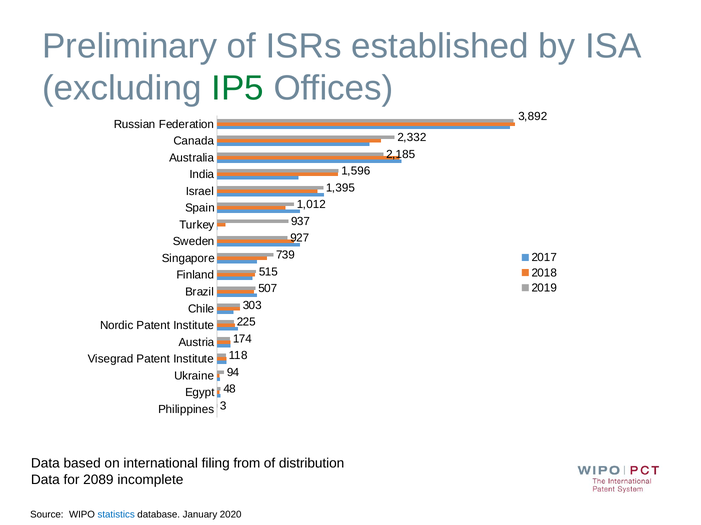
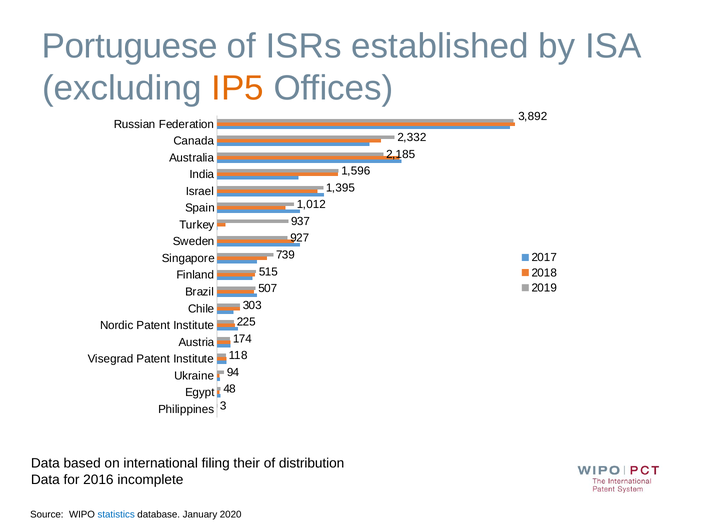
Preliminary: Preliminary -> Portuguese
IP5 colour: green -> orange
from: from -> their
2089: 2089 -> 2016
